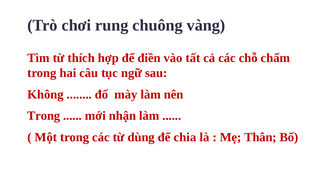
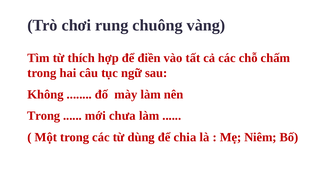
nhận: nhận -> chưa
Thân: Thân -> Niêm
